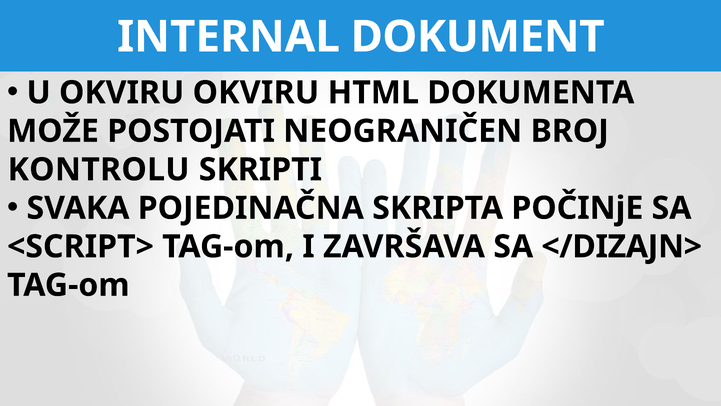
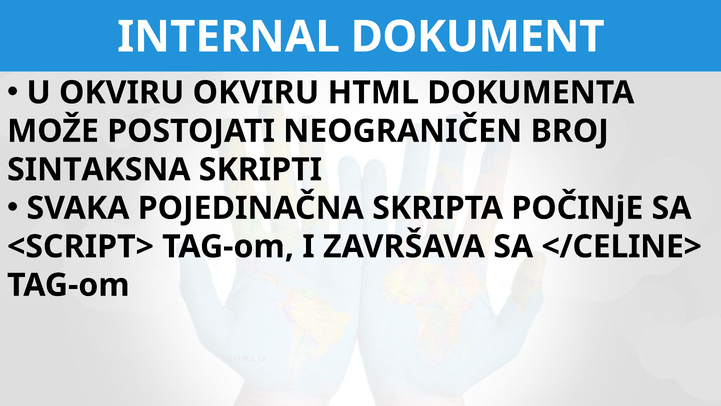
KONTROLU: KONTROLU -> SINTAKSNA
</DIZAJN>: </DIZAJN> -> </CELINE>
